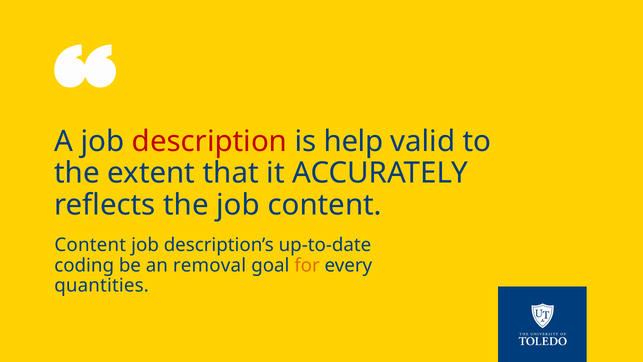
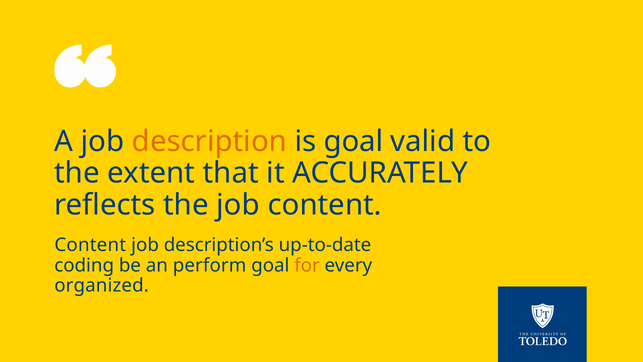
description colour: red -> orange
is help: help -> goal
removal: removal -> perform
quantities: quantities -> organized
